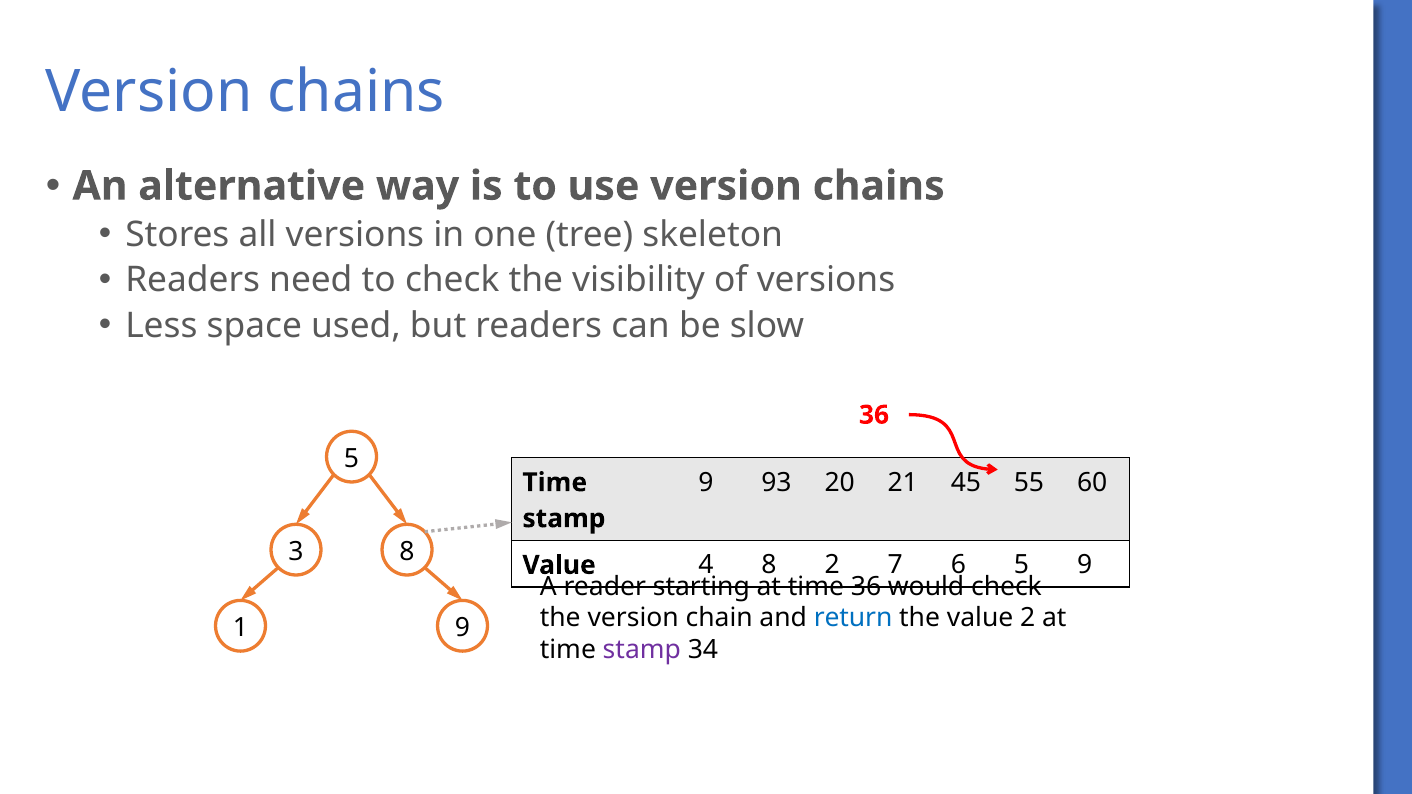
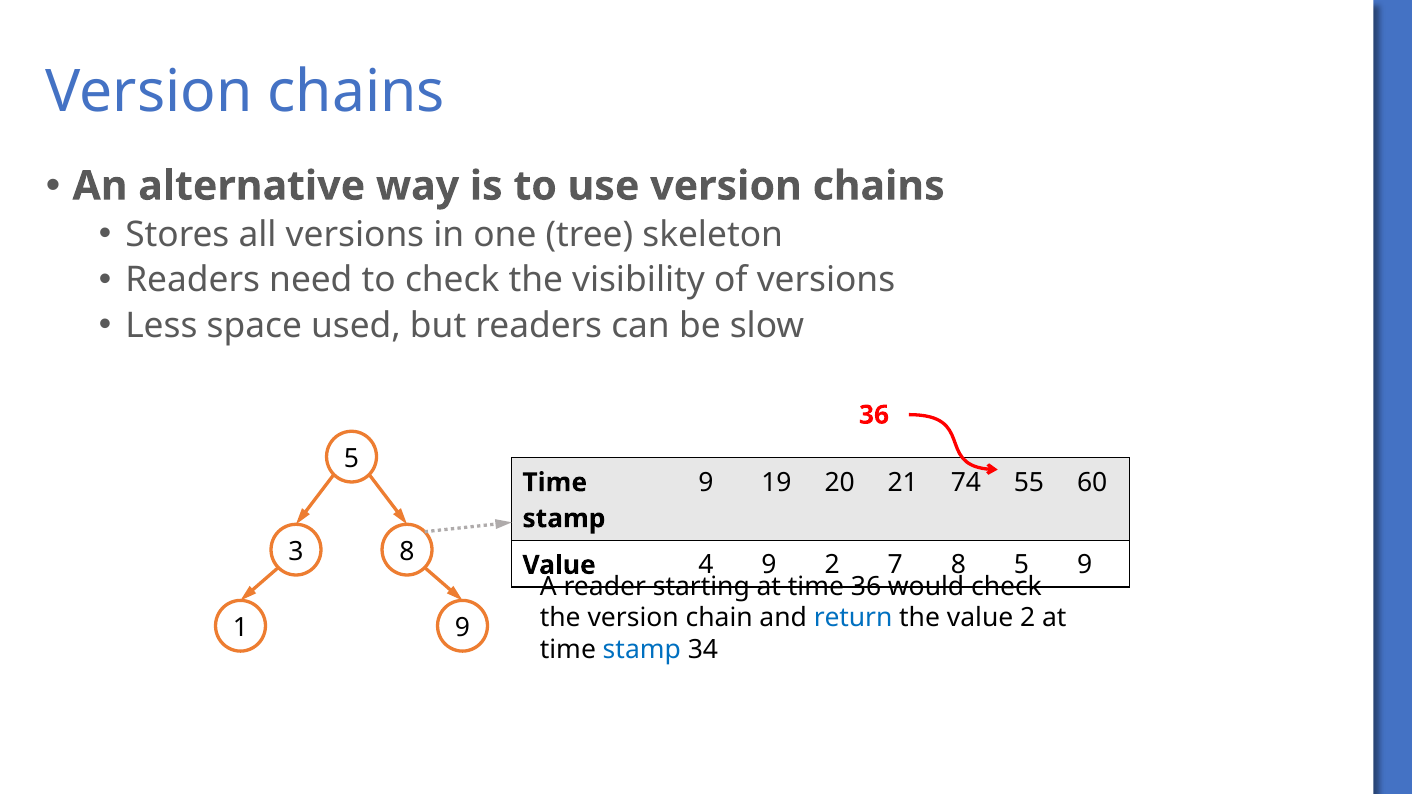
93: 93 -> 19
45: 45 -> 74
4 8: 8 -> 9
7 6: 6 -> 8
stamp at (642, 650) colour: purple -> blue
